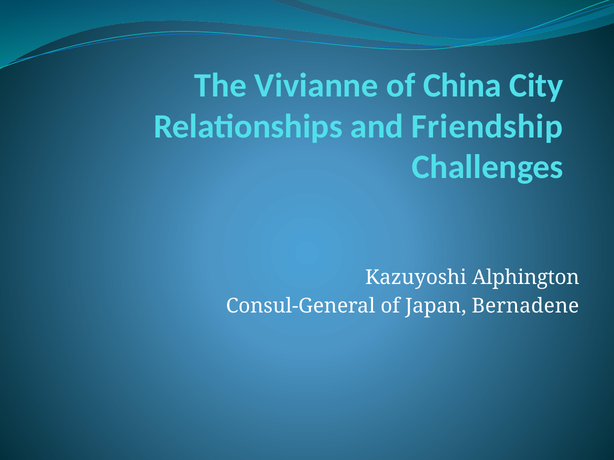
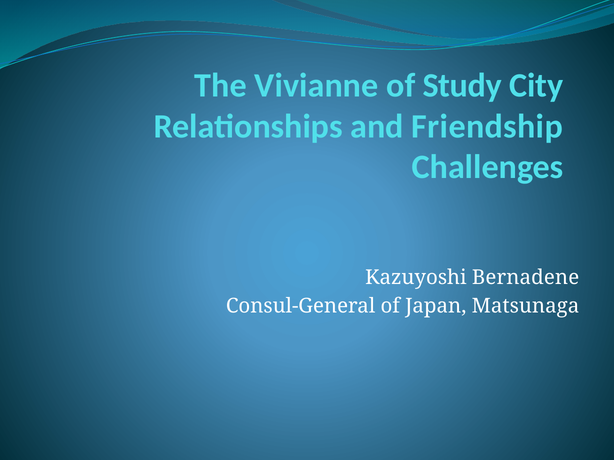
China: China -> Study
Alphington: Alphington -> Bernadene
Bernadene: Bernadene -> Matsunaga
